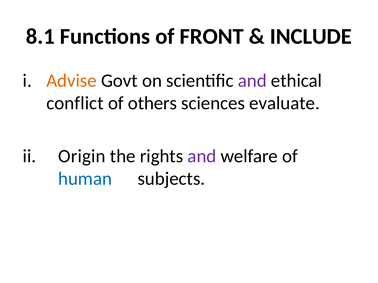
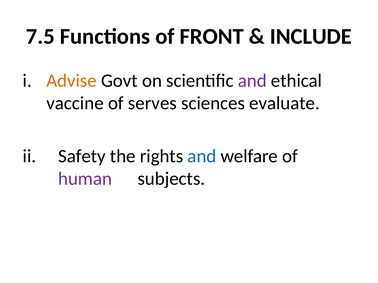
8.1: 8.1 -> 7.5
conflict: conflict -> vaccine
others: others -> serves
Origin: Origin -> Safety
and at (202, 156) colour: purple -> blue
human colour: blue -> purple
